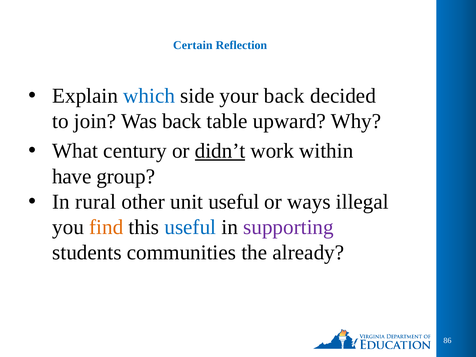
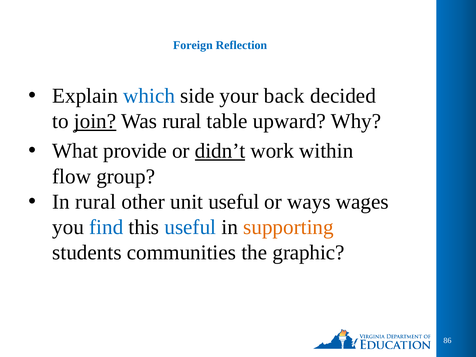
Certain: Certain -> Foreign
join underline: none -> present
Was back: back -> rural
century: century -> provide
have: have -> flow
illegal: illegal -> wages
find colour: orange -> blue
supporting colour: purple -> orange
already: already -> graphic
